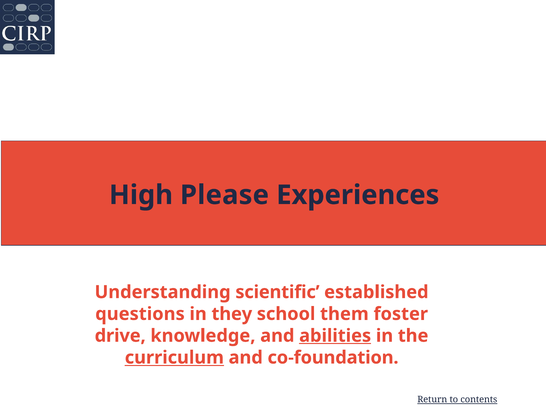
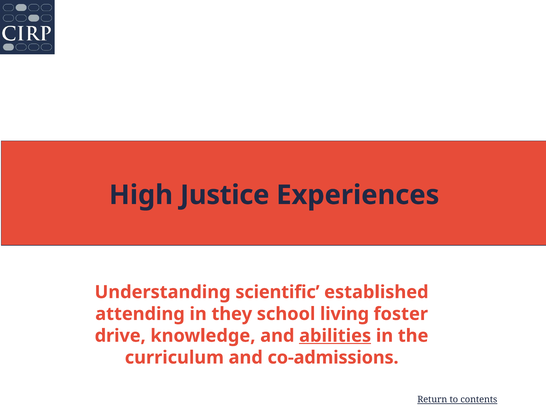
Please: Please -> Justice
questions: questions -> attending
them: them -> living
curriculum underline: present -> none
co-foundation: co-foundation -> co-admissions
